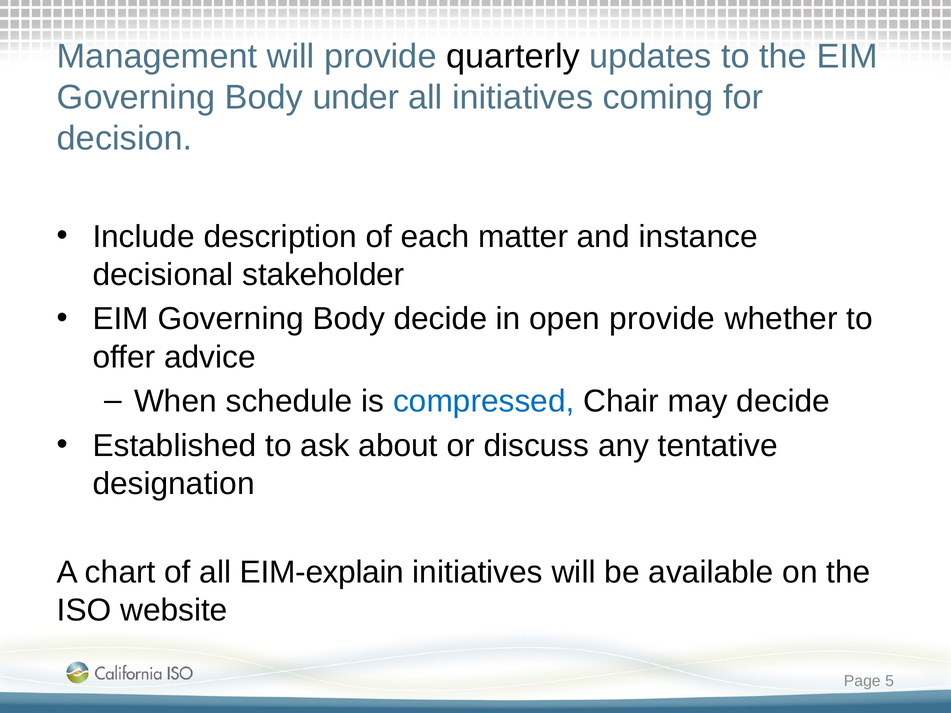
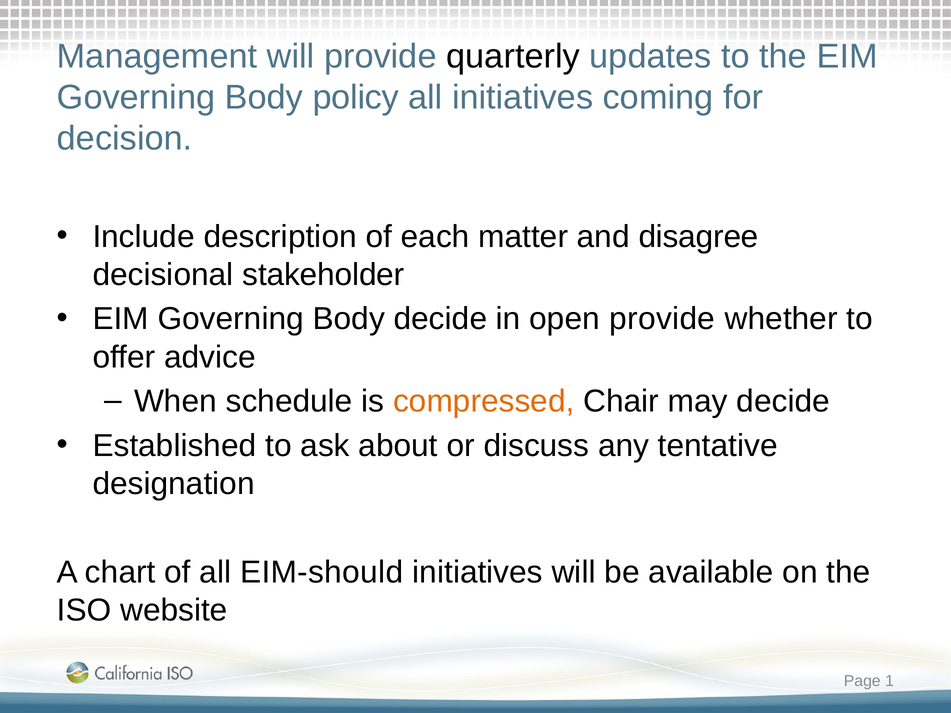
under: under -> policy
instance: instance -> disagree
compressed colour: blue -> orange
EIM-explain: EIM-explain -> EIM-should
5: 5 -> 1
